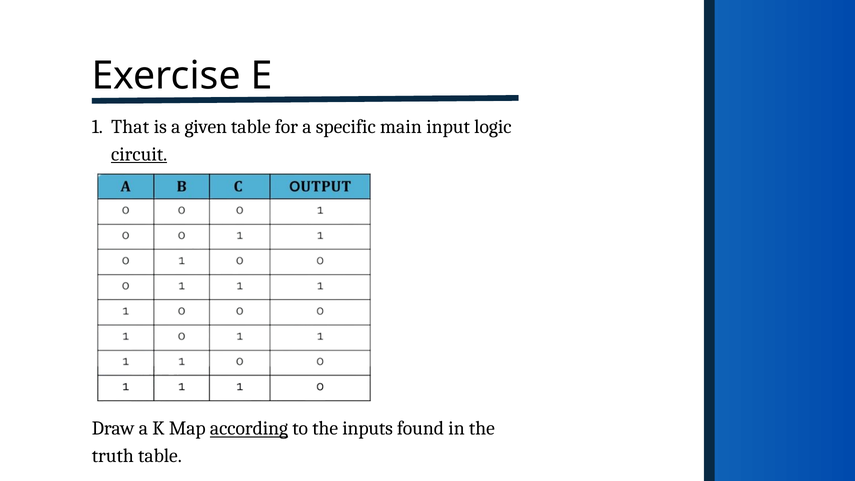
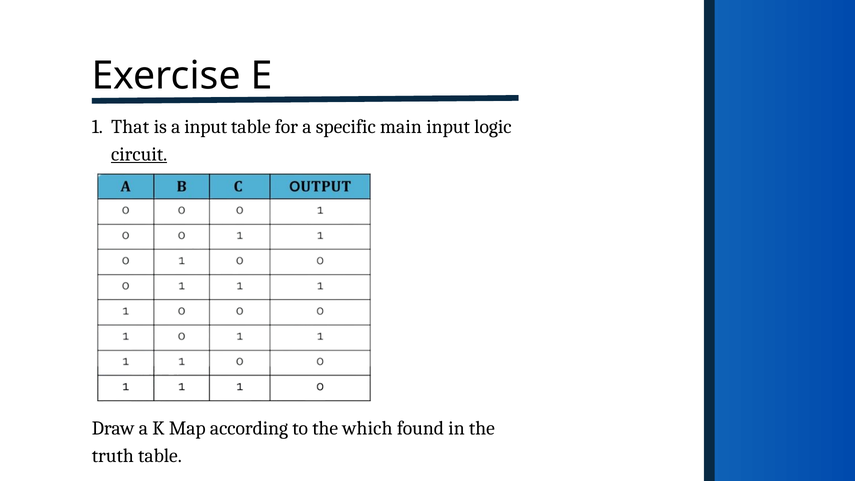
a given: given -> input
according underline: present -> none
inputs: inputs -> which
